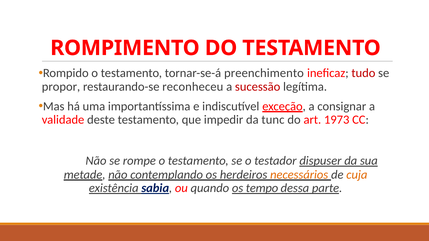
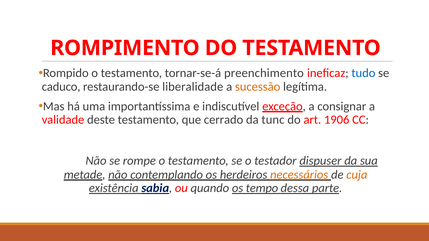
tudo colour: red -> blue
propor: propor -> caduco
reconheceu: reconheceu -> liberalidade
sucessão colour: red -> orange
impedir: impedir -> cerrado
1973: 1973 -> 1906
